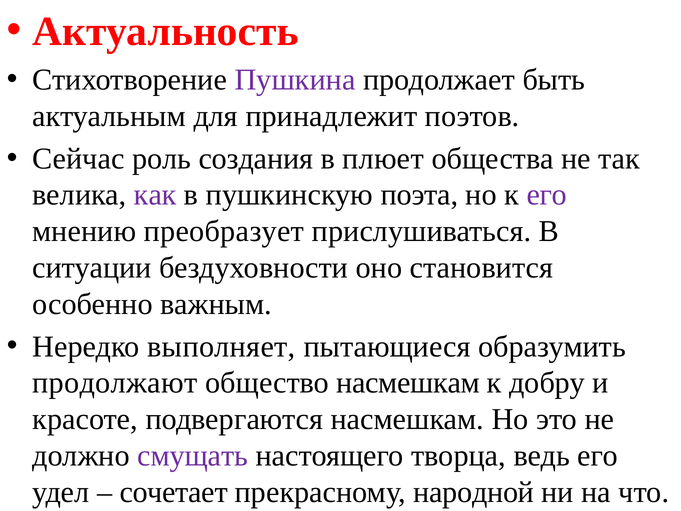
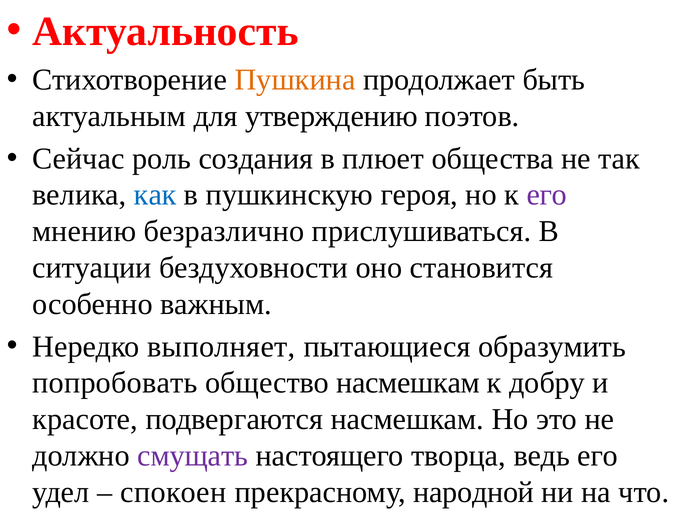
Пушкина colour: purple -> orange
принадлежит: принадлежит -> утверждению
как colour: purple -> blue
поэта: поэта -> героя
преобразует: преобразует -> безразлично
продолжают: продолжают -> попробовать
сочетает: сочетает -> спокоен
